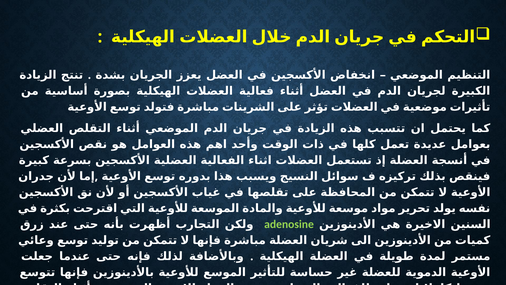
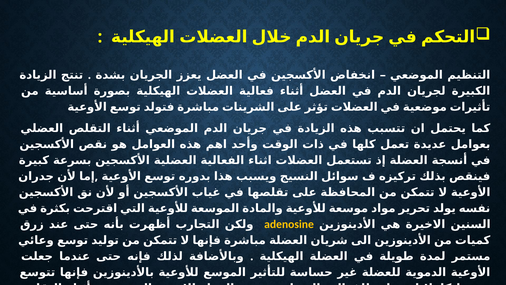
adenosine colour: light green -> yellow
